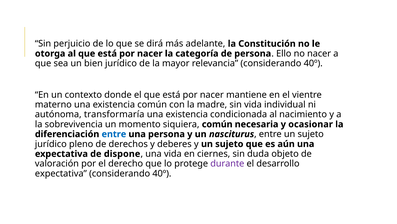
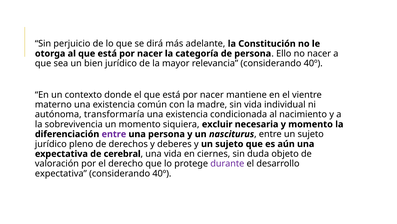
siquiera común: común -> excluir
y ocasionar: ocasionar -> momento
entre at (114, 134) colour: blue -> purple
dispone: dispone -> cerebral
